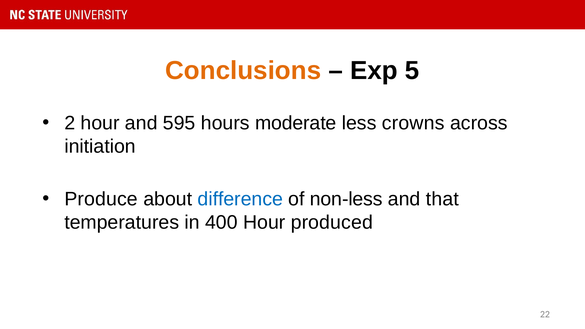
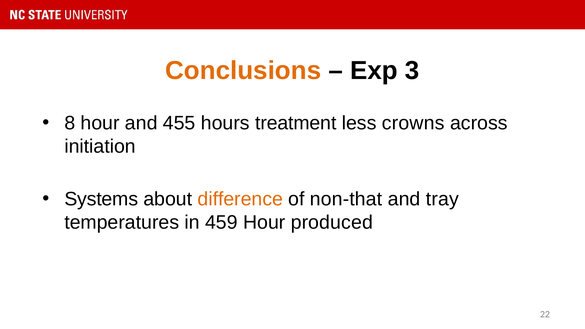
5: 5 -> 3
2: 2 -> 8
595: 595 -> 455
moderate: moderate -> treatment
Produce: Produce -> Systems
difference colour: blue -> orange
non-less: non-less -> non-that
that: that -> tray
400: 400 -> 459
